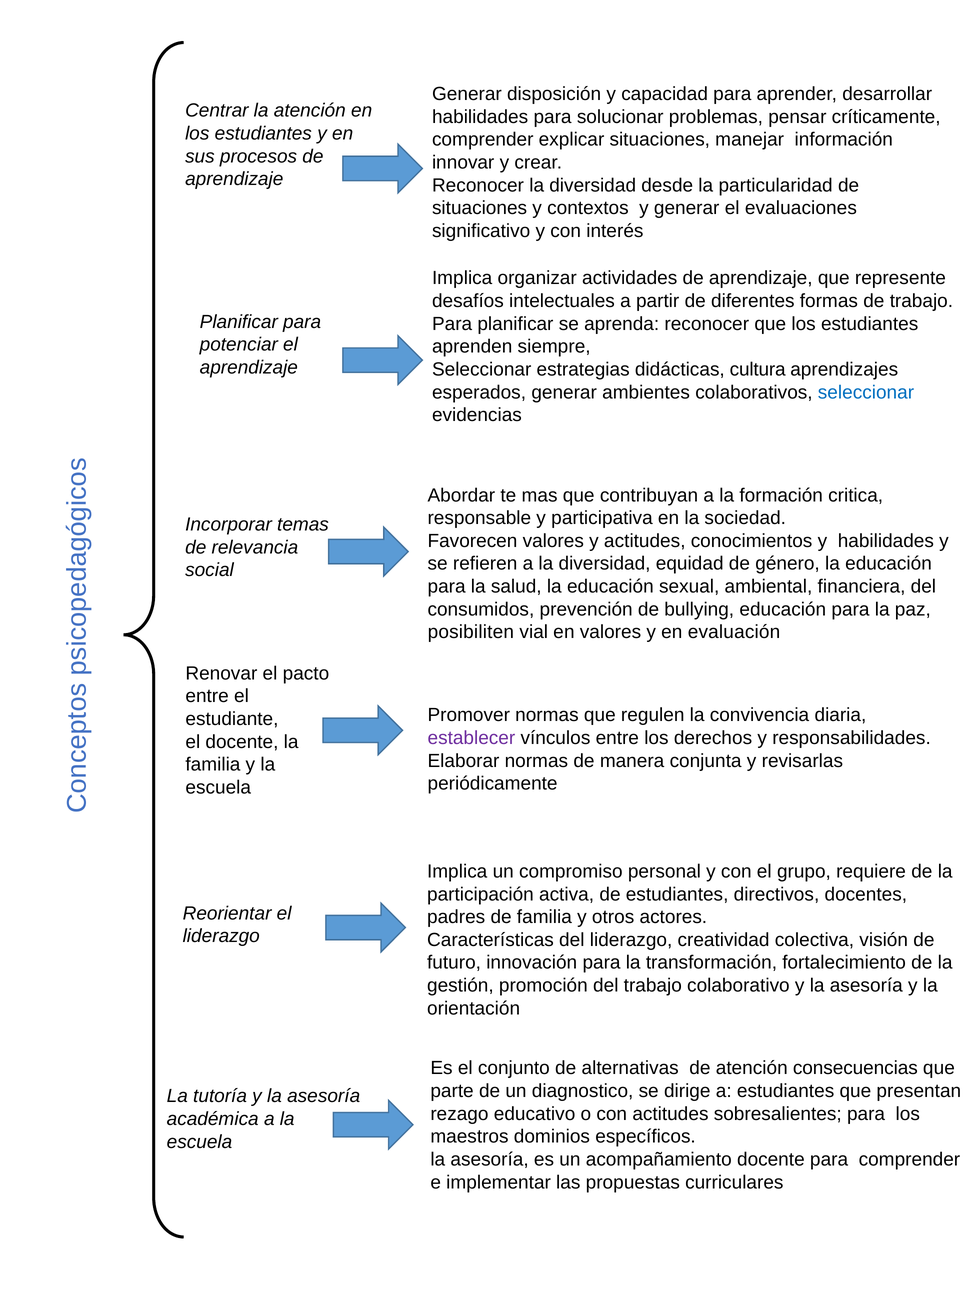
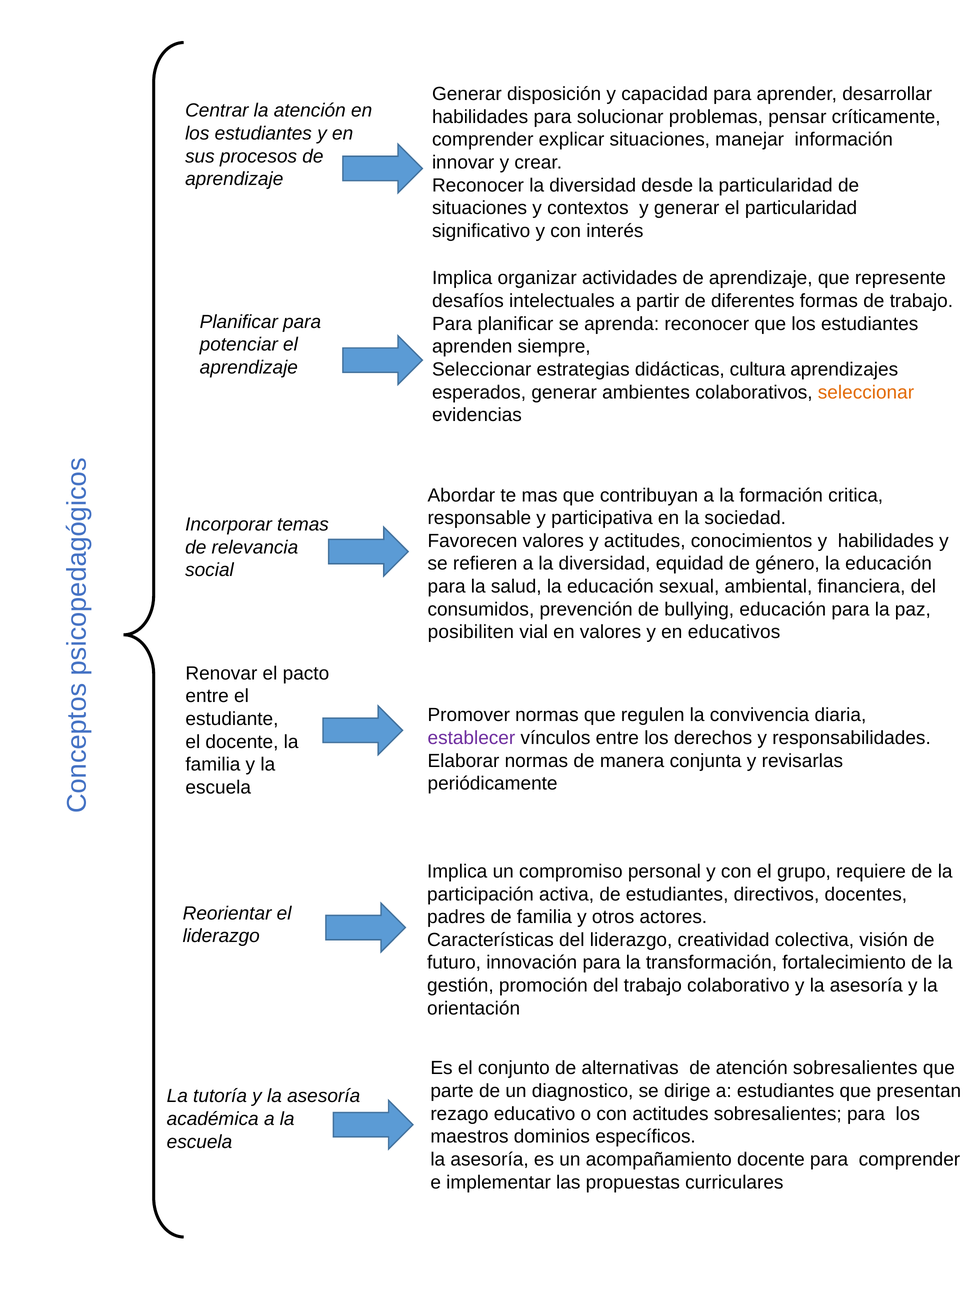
el evaluaciones: evaluaciones -> particularidad
seleccionar at (866, 392) colour: blue -> orange
evaluación: evaluación -> educativos
atención consecuencias: consecuencias -> sobresalientes
